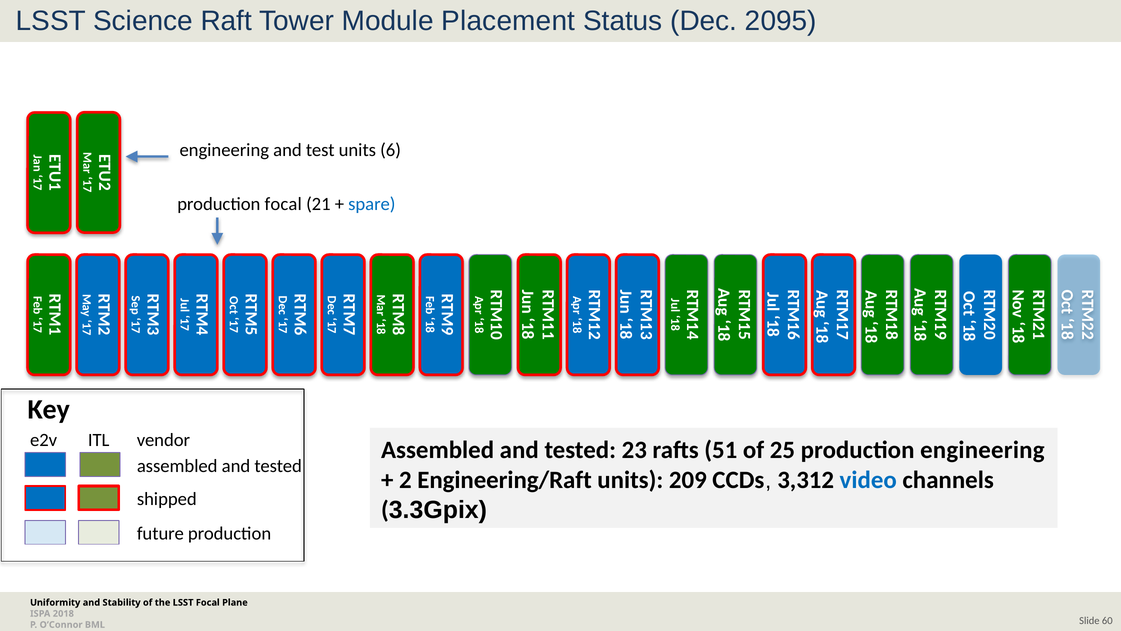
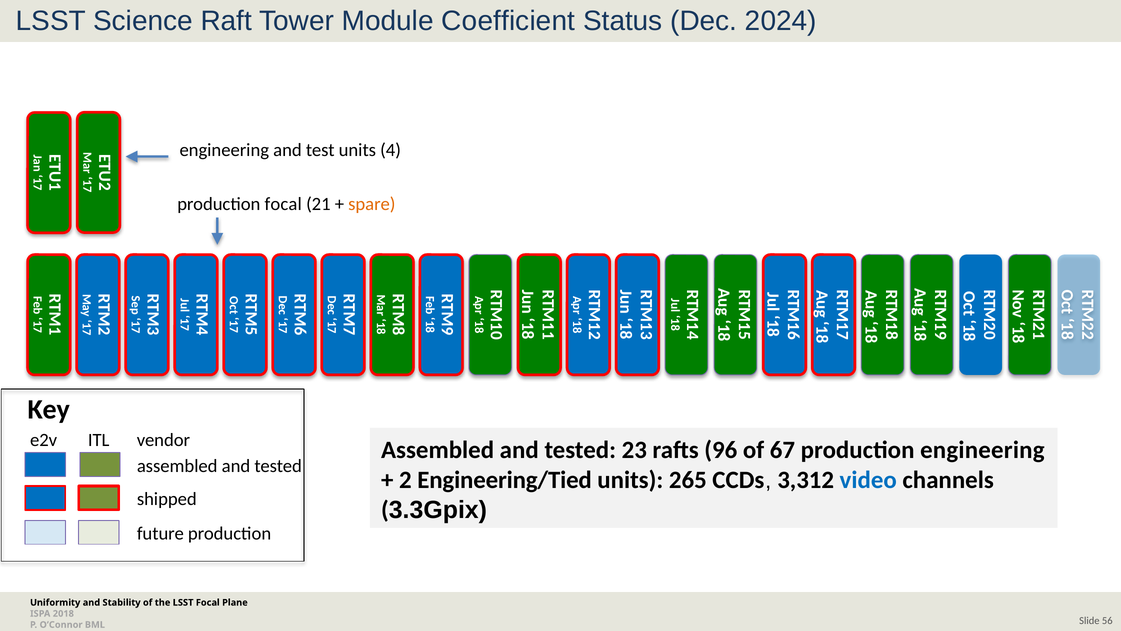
Placement: Placement -> Coefficient
2095: 2095 -> 2024
units 6: 6 -> 4
spare colour: blue -> orange
51: 51 -> 96
25: 25 -> 67
Engineering/Raft: Engineering/Raft -> Engineering/Tied
209: 209 -> 265
60: 60 -> 56
